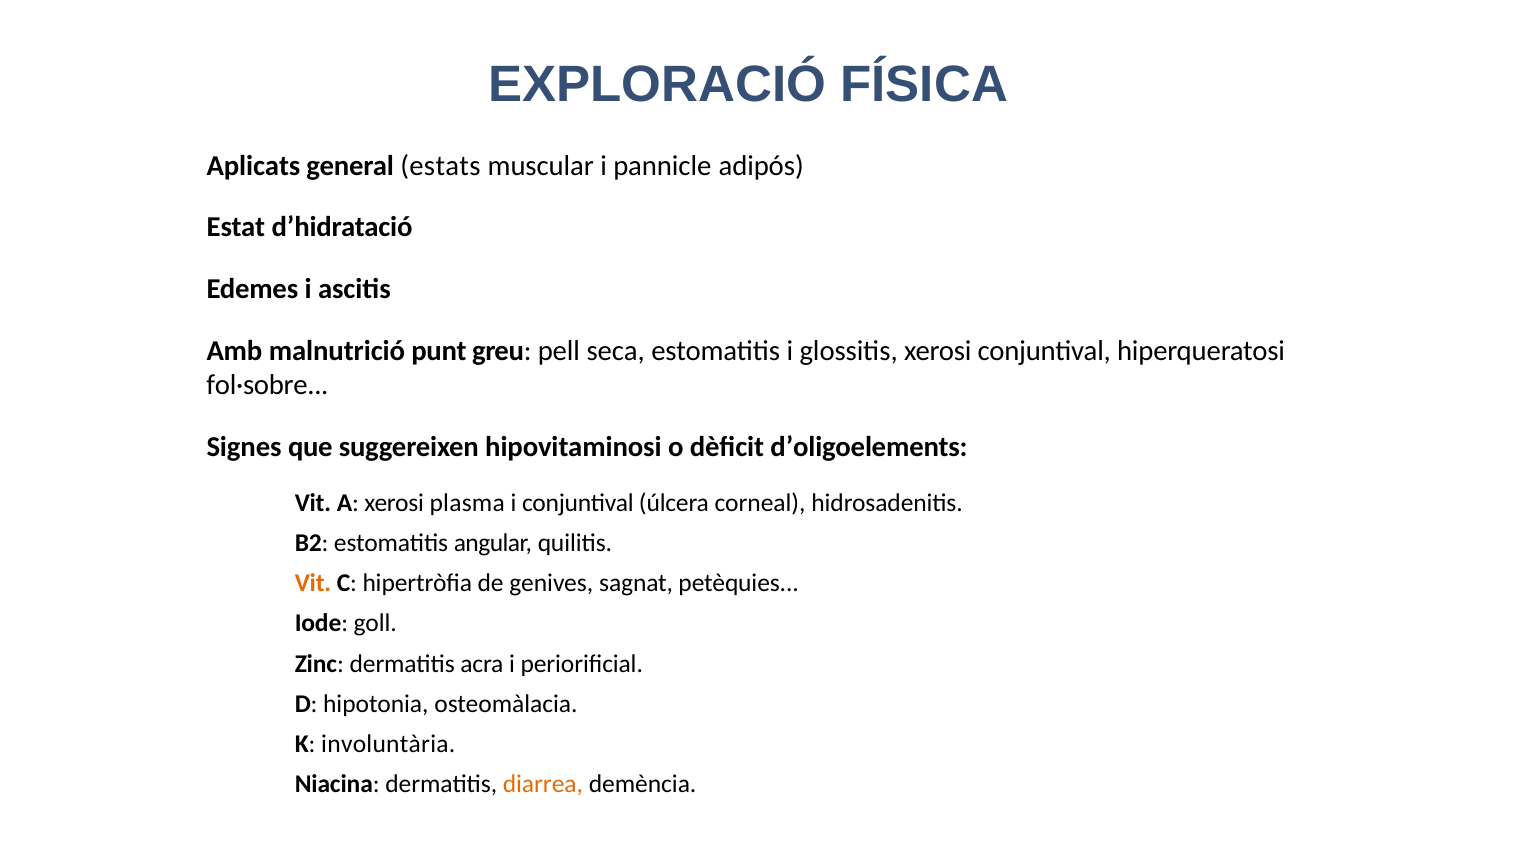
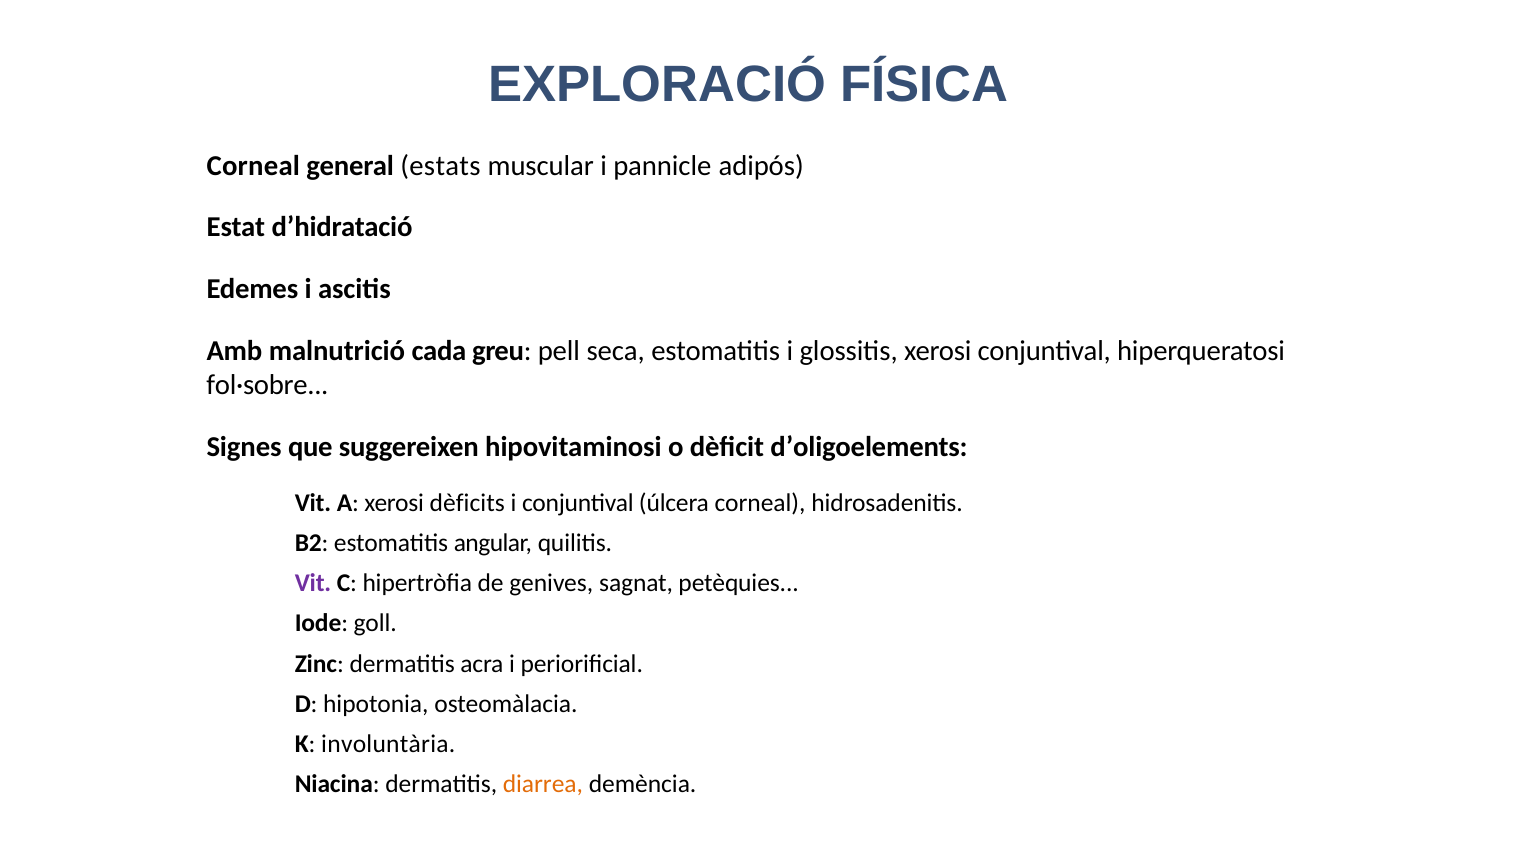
Aplicats at (253, 166): Aplicats -> Corneal
punt: punt -> cada
plasma: plasma -> dèficits
Vit at (313, 583) colour: orange -> purple
